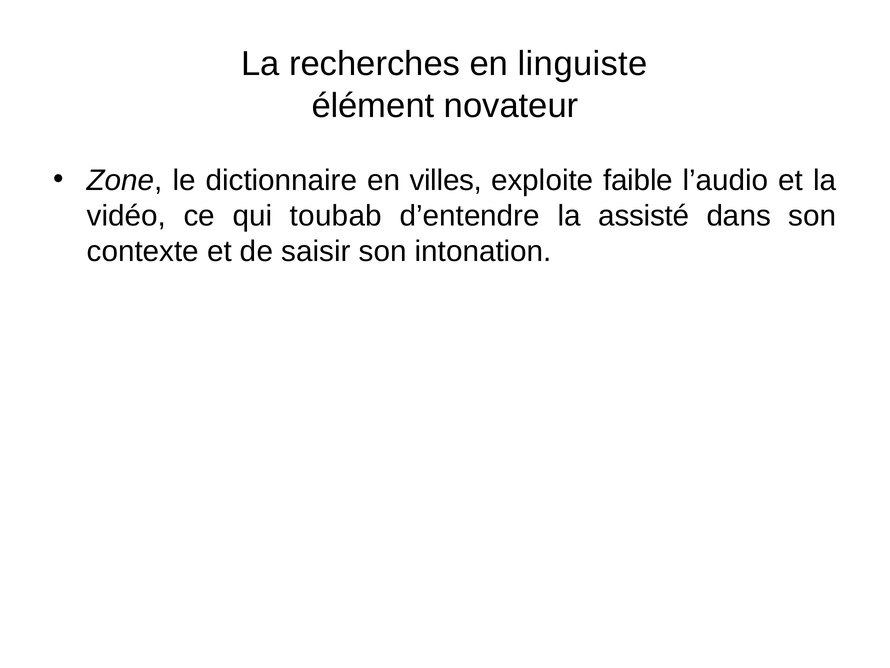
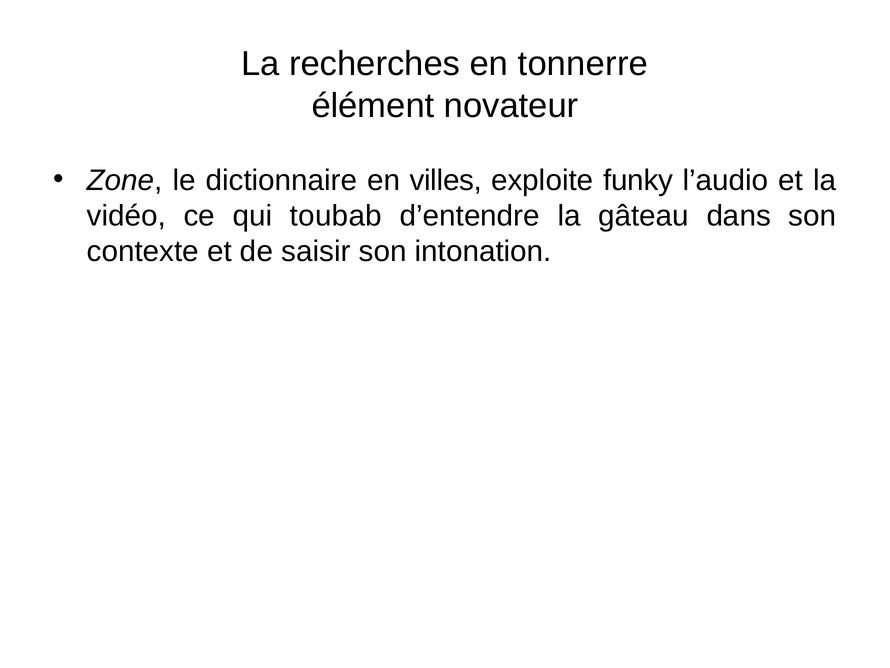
linguiste: linguiste -> tonnerre
faible: faible -> funky
assisté: assisté -> gâteau
